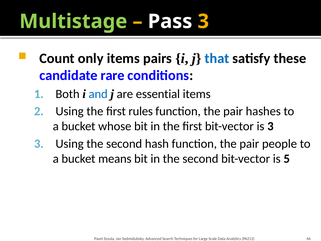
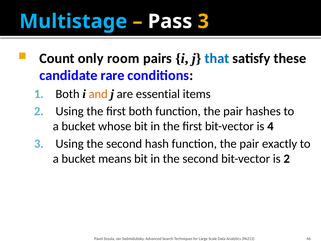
Multistage colour: light green -> light blue
only items: items -> room
and colour: blue -> orange
first rules: rules -> both
is 3: 3 -> 4
people: people -> exactly
is 5: 5 -> 2
